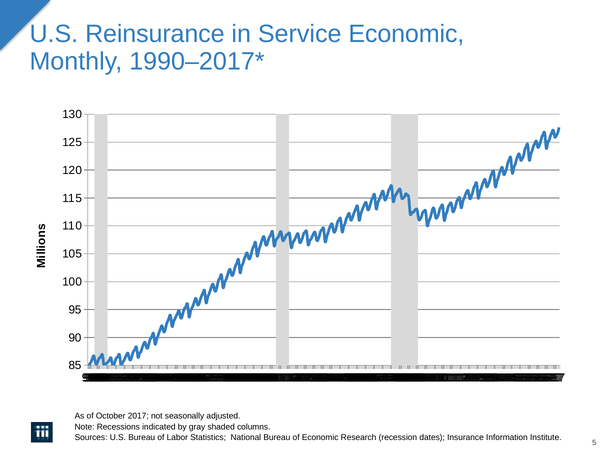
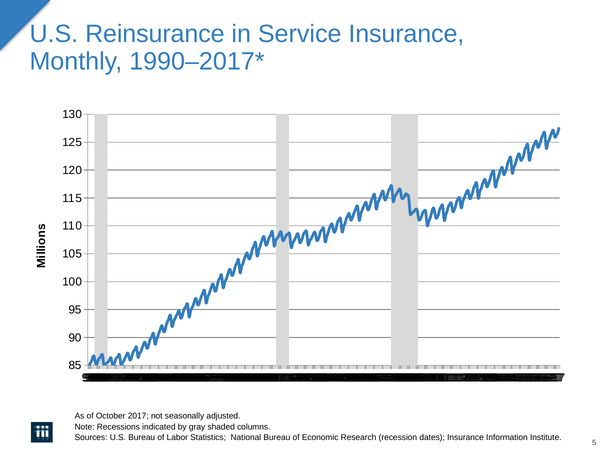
Service Economic: Economic -> Insurance
